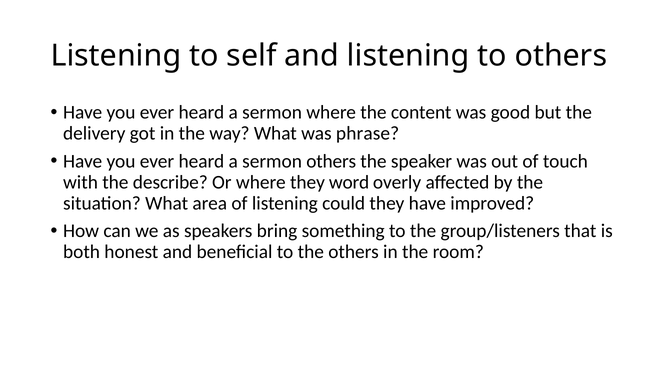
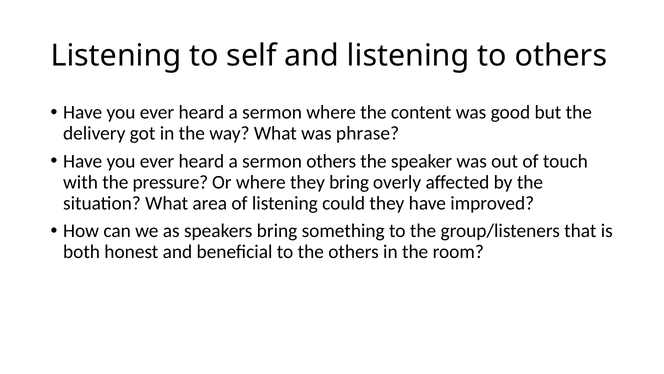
describe: describe -> pressure
they word: word -> bring
